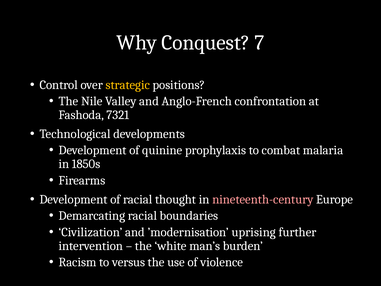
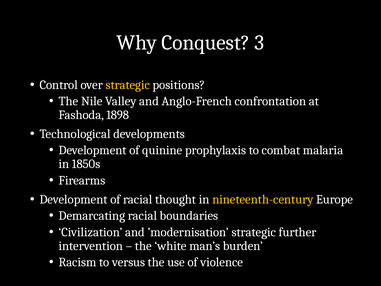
7: 7 -> 3
7321: 7321 -> 1898
nineteenth-century colour: pink -> yellow
’modernisation uprising: uprising -> strategic
